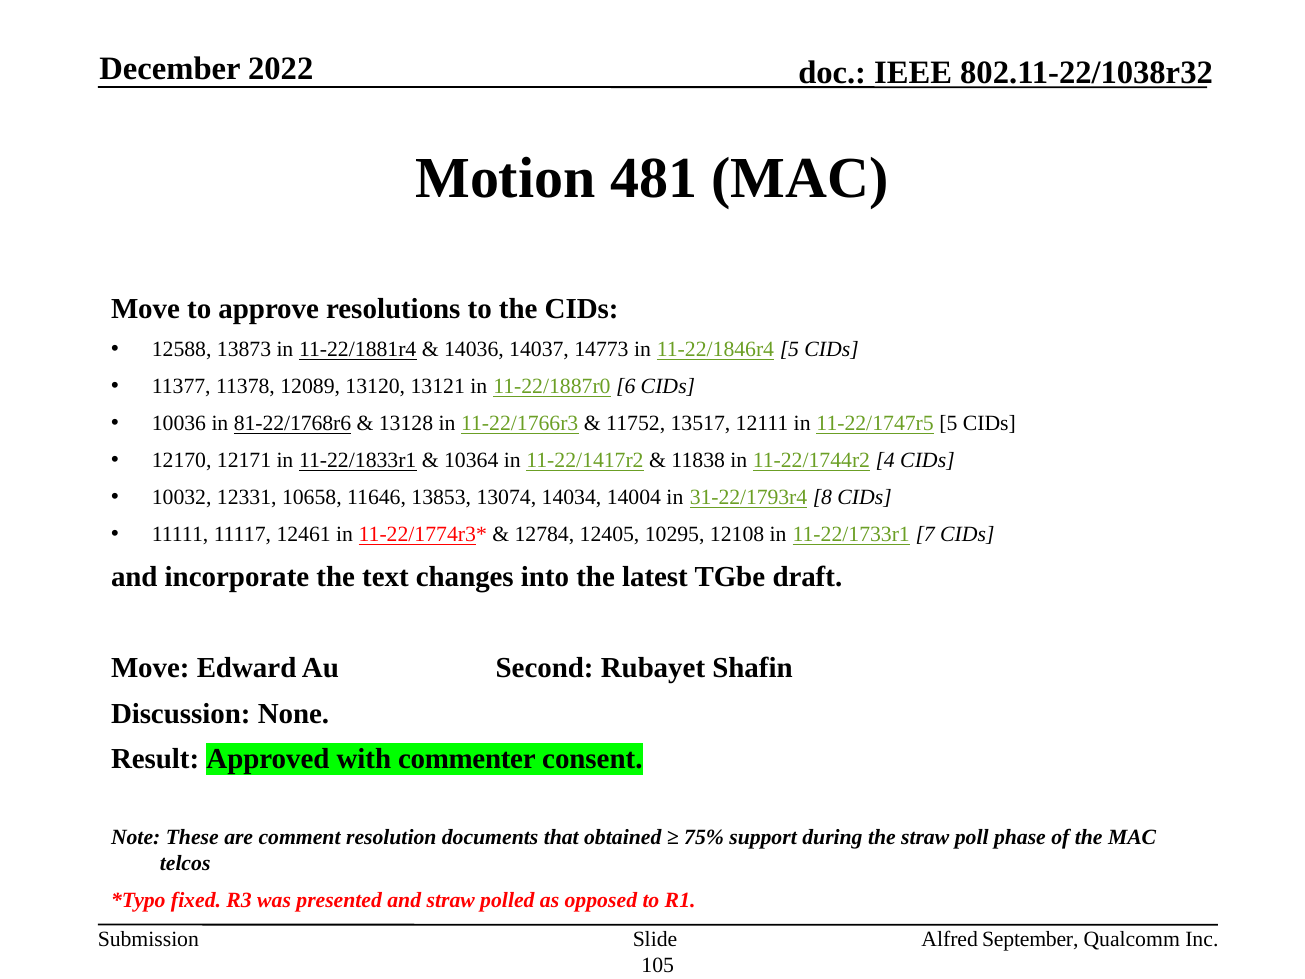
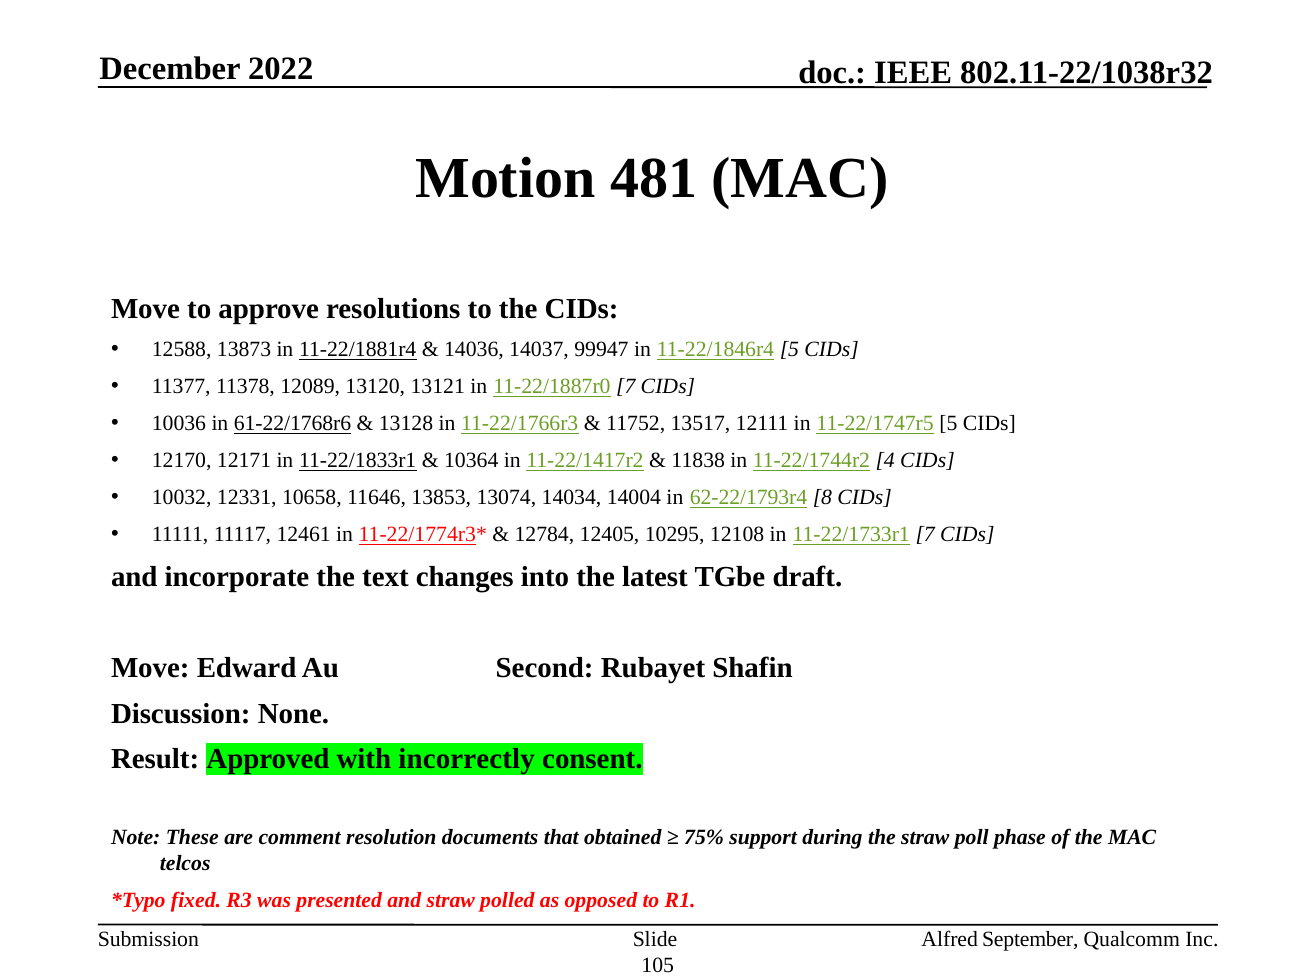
14773: 14773 -> 99947
11-22/1887r0 6: 6 -> 7
81-22/1768r6: 81-22/1768r6 -> 61-22/1768r6
31-22/1793r4: 31-22/1793r4 -> 62-22/1793r4
commenter: commenter -> incorrectly
